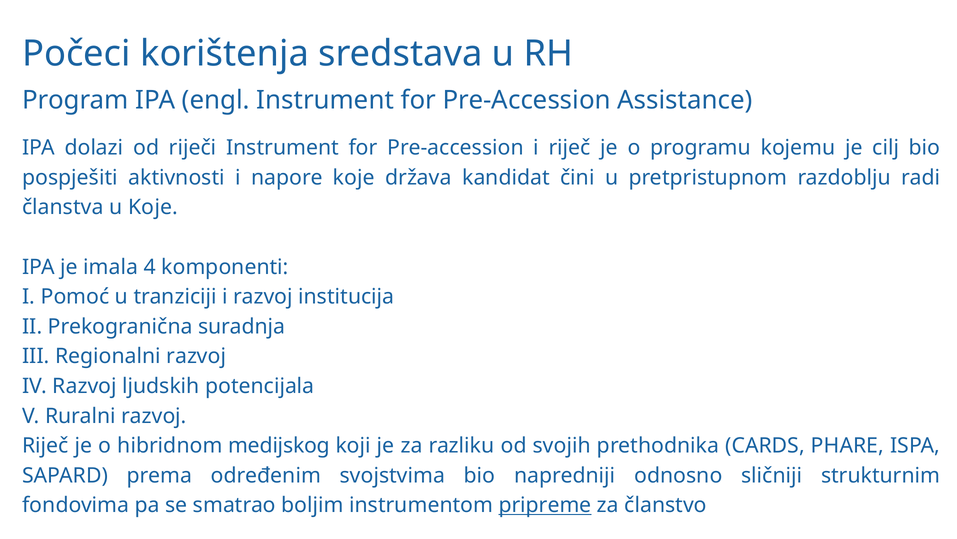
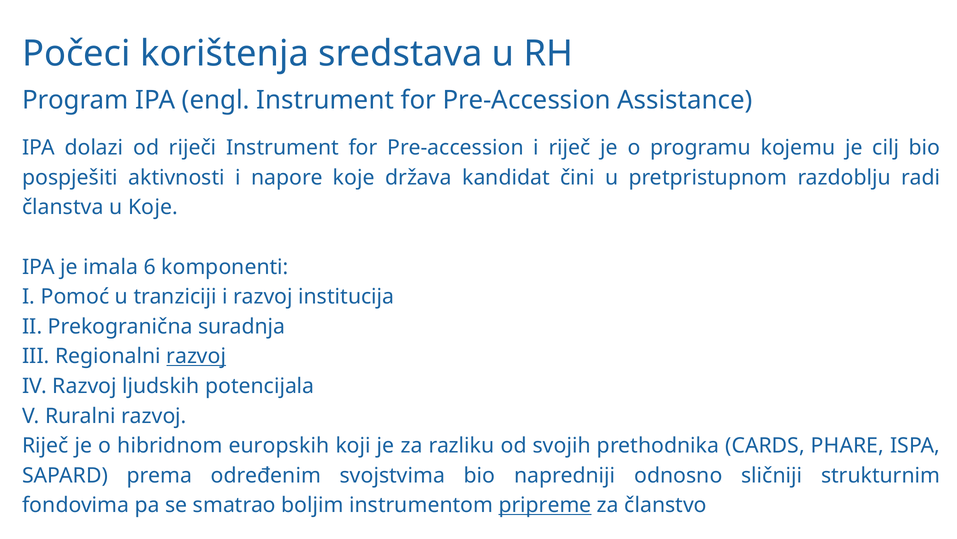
4: 4 -> 6
razvoj at (196, 356) underline: none -> present
medijskog: medijskog -> europskih
